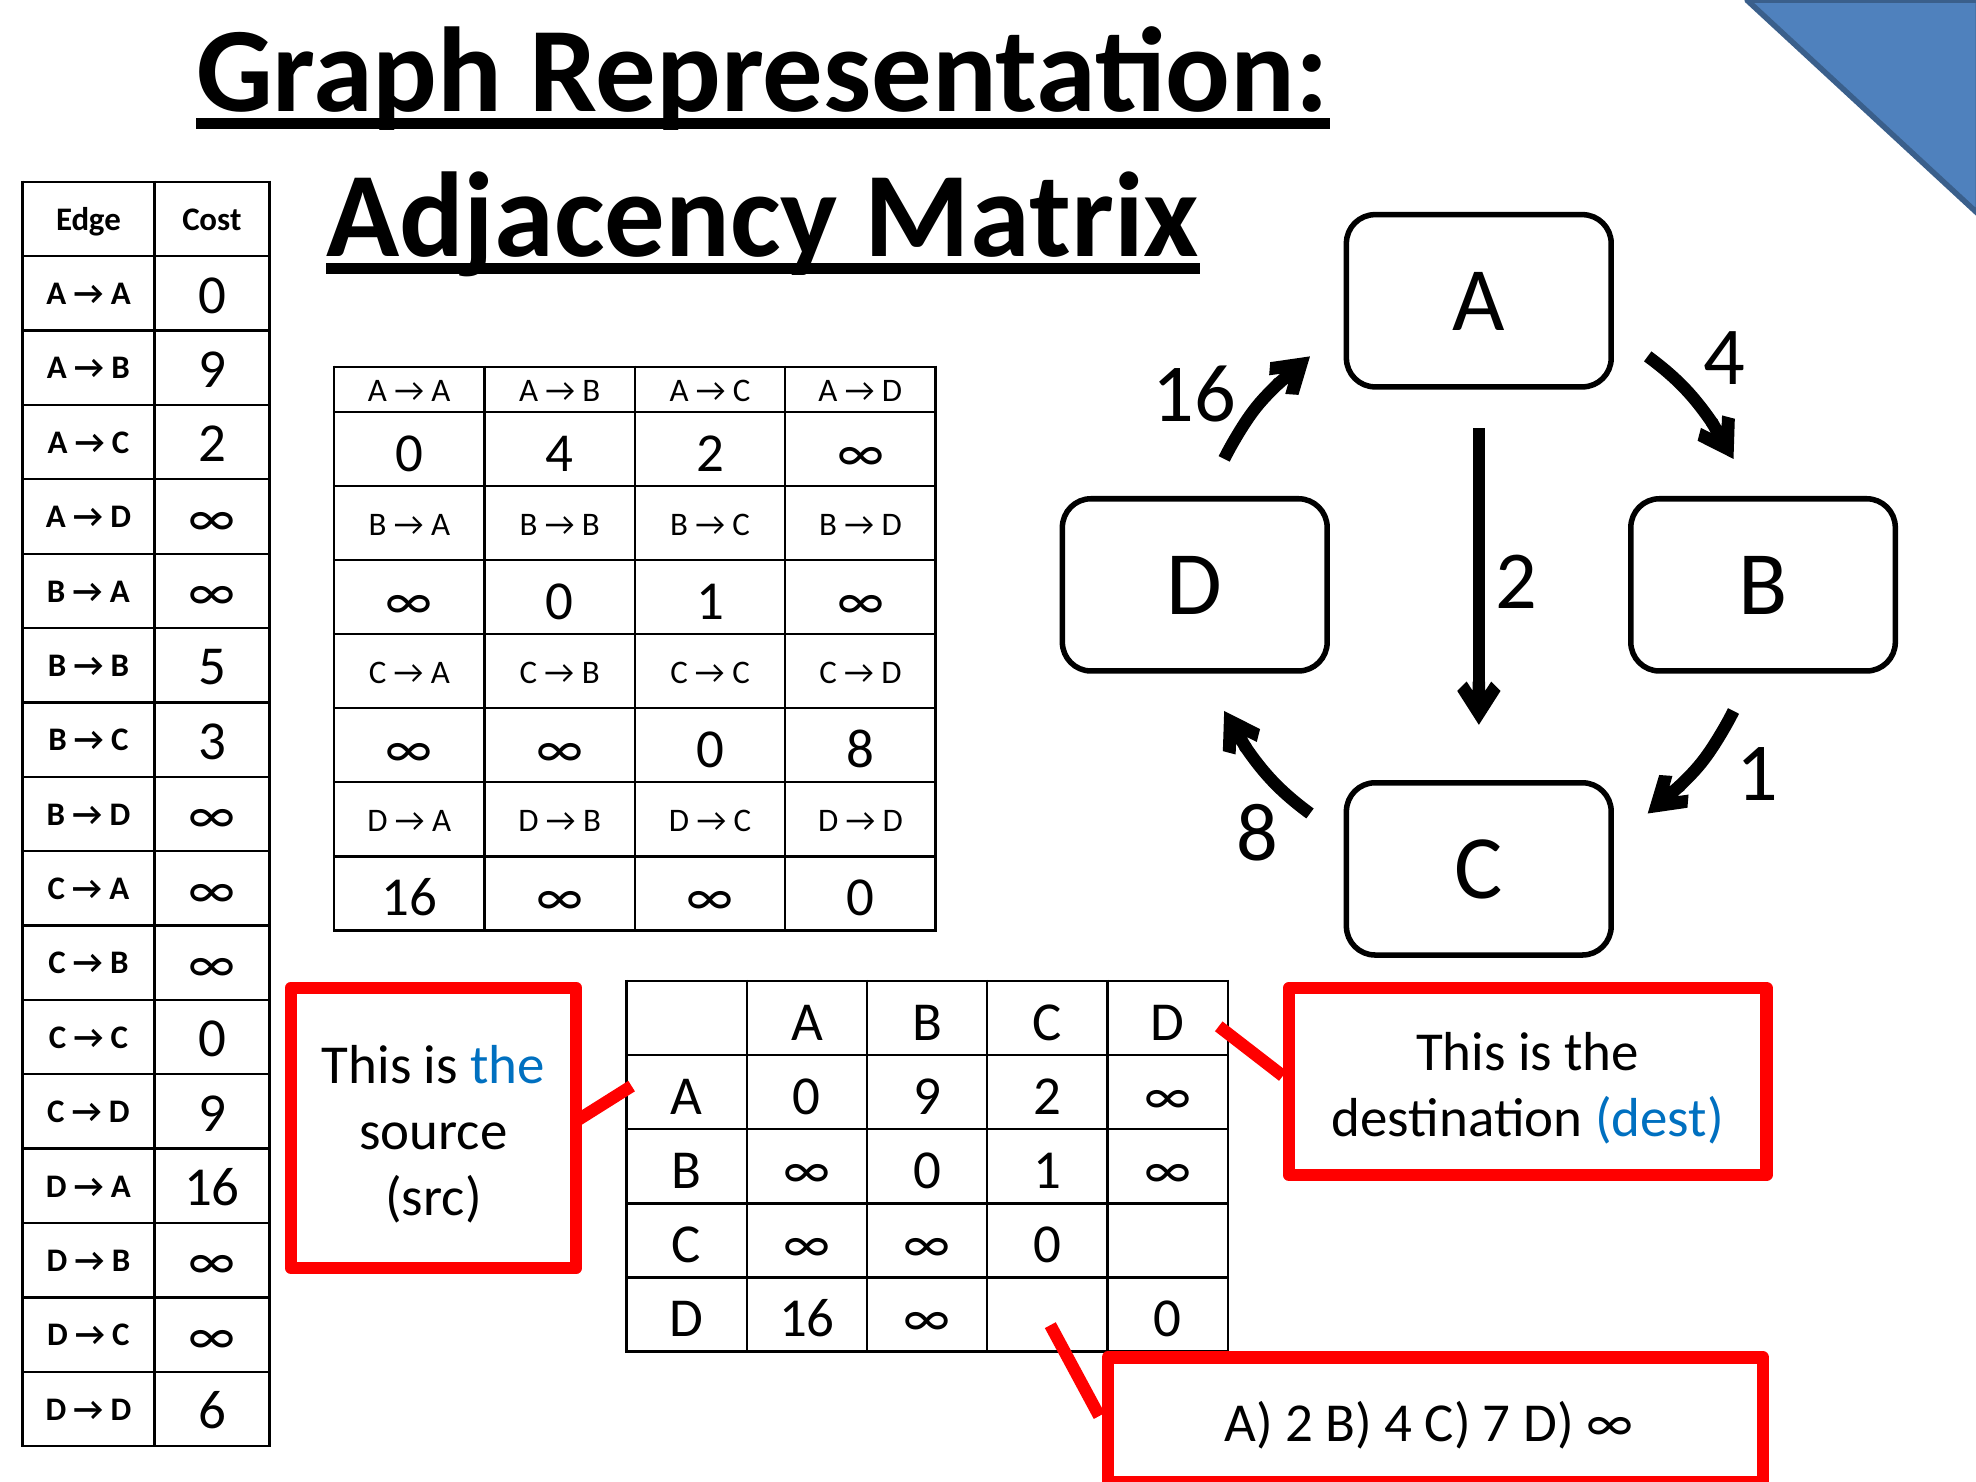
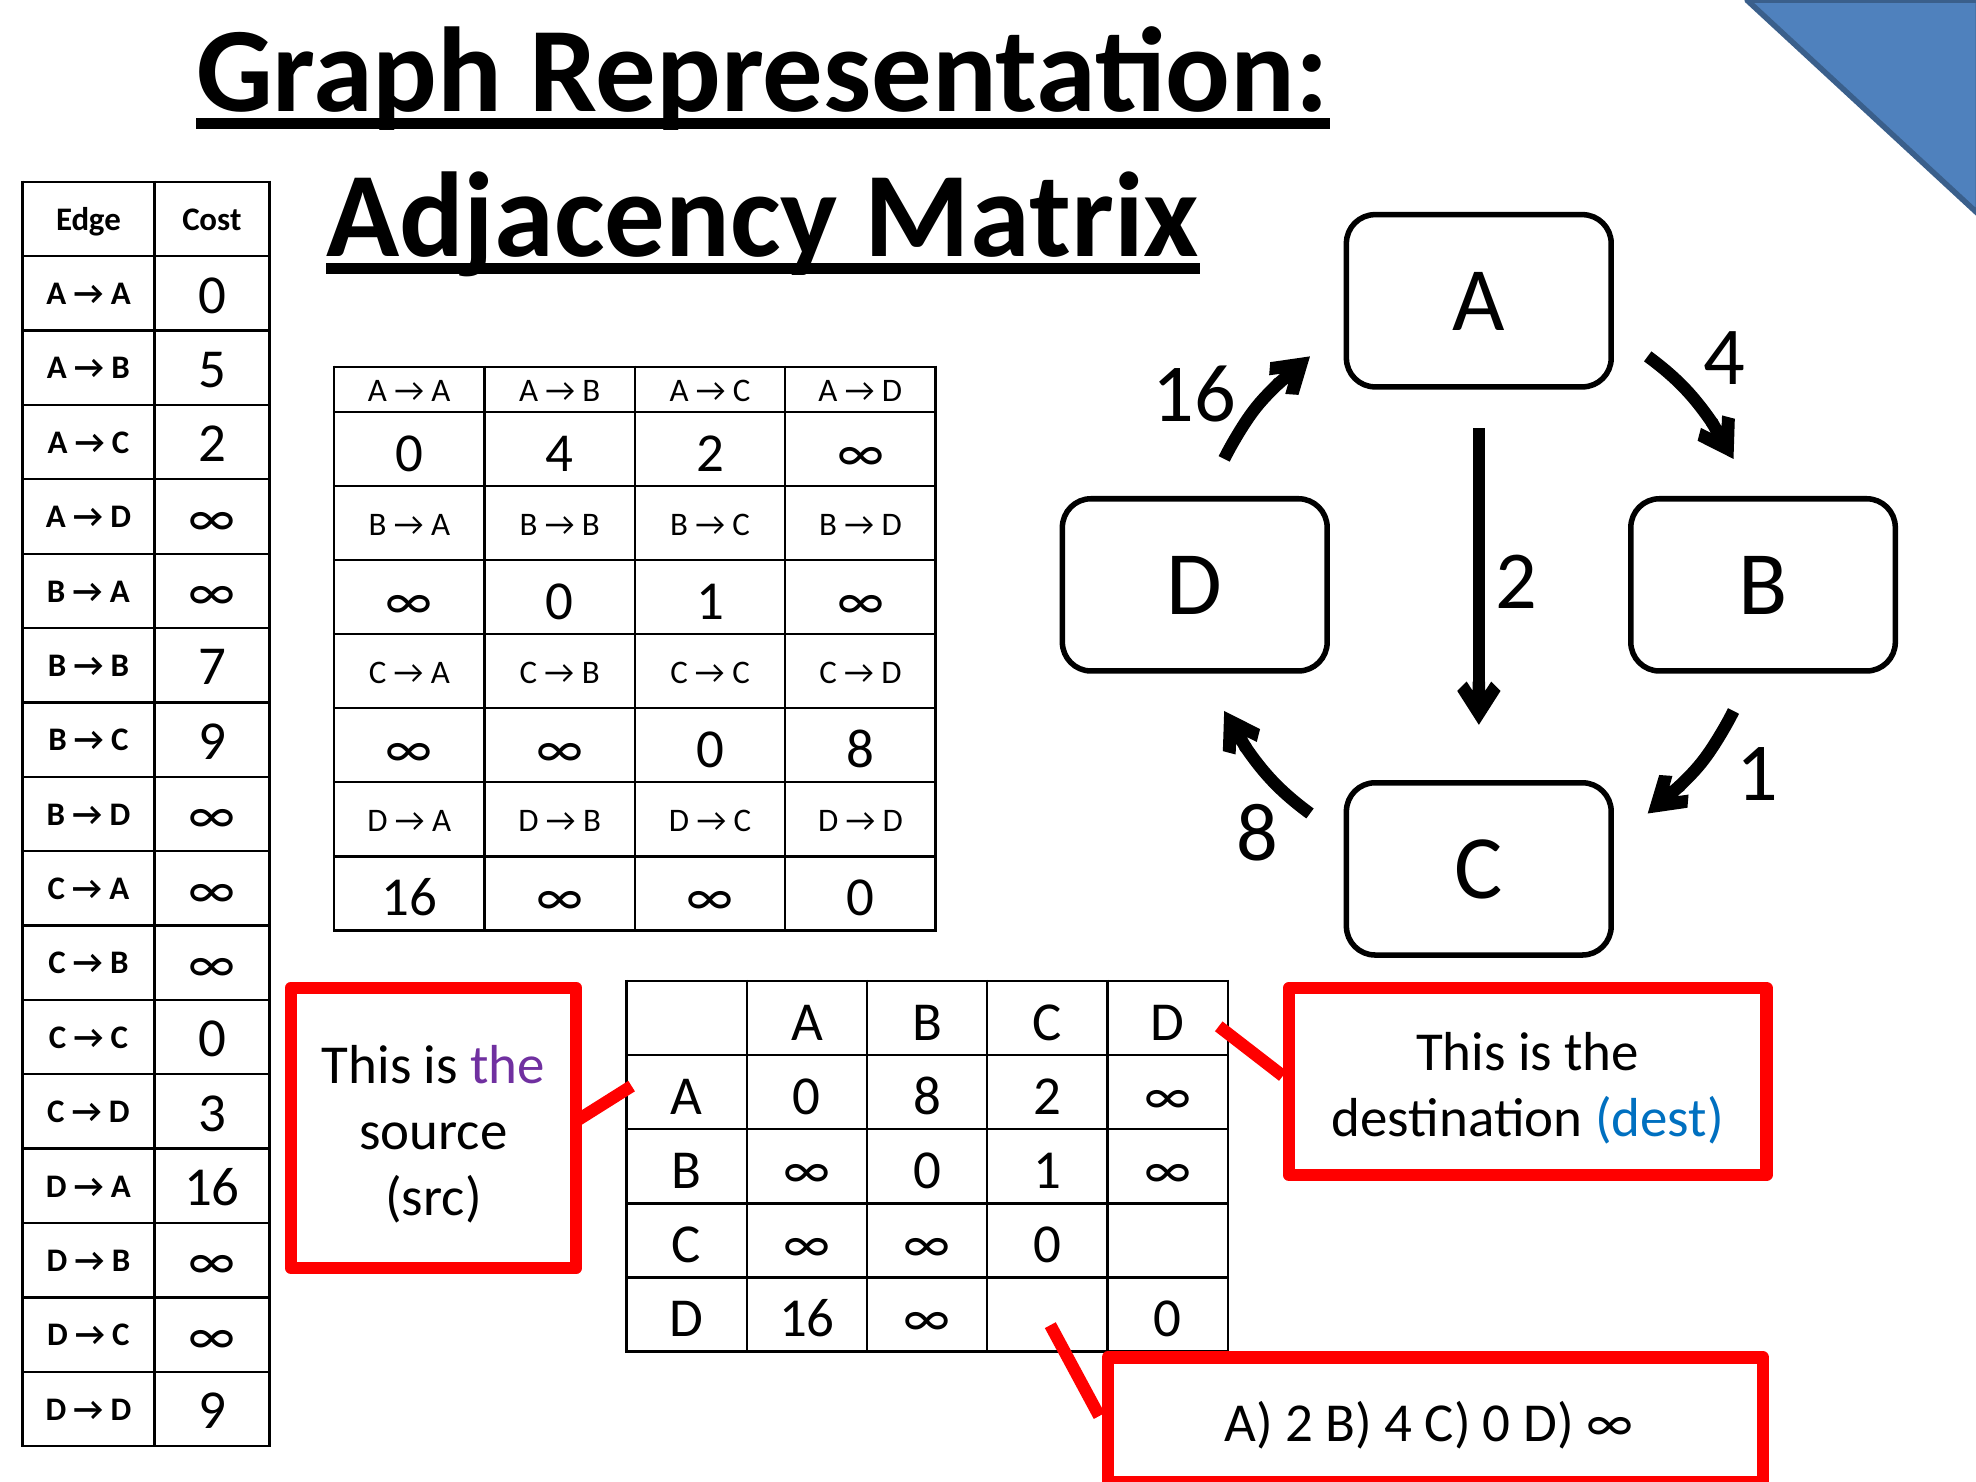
B 9: 9 -> 5
5: 5 -> 7
C 3: 3 -> 9
the at (508, 1066) colour: blue -> purple
A 0 9: 9 -> 8
D 9: 9 -> 3
D 6: 6 -> 9
4 C 7: 7 -> 0
